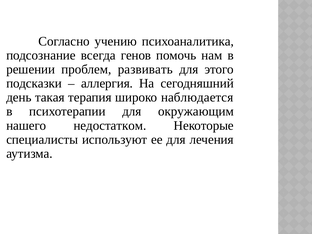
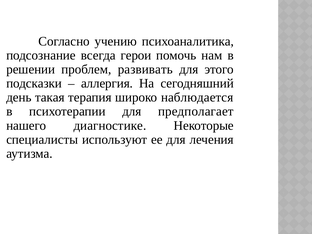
генов: генов -> герои
окружающим: окружающим -> предполагает
недостатком: недостатком -> диагностике
